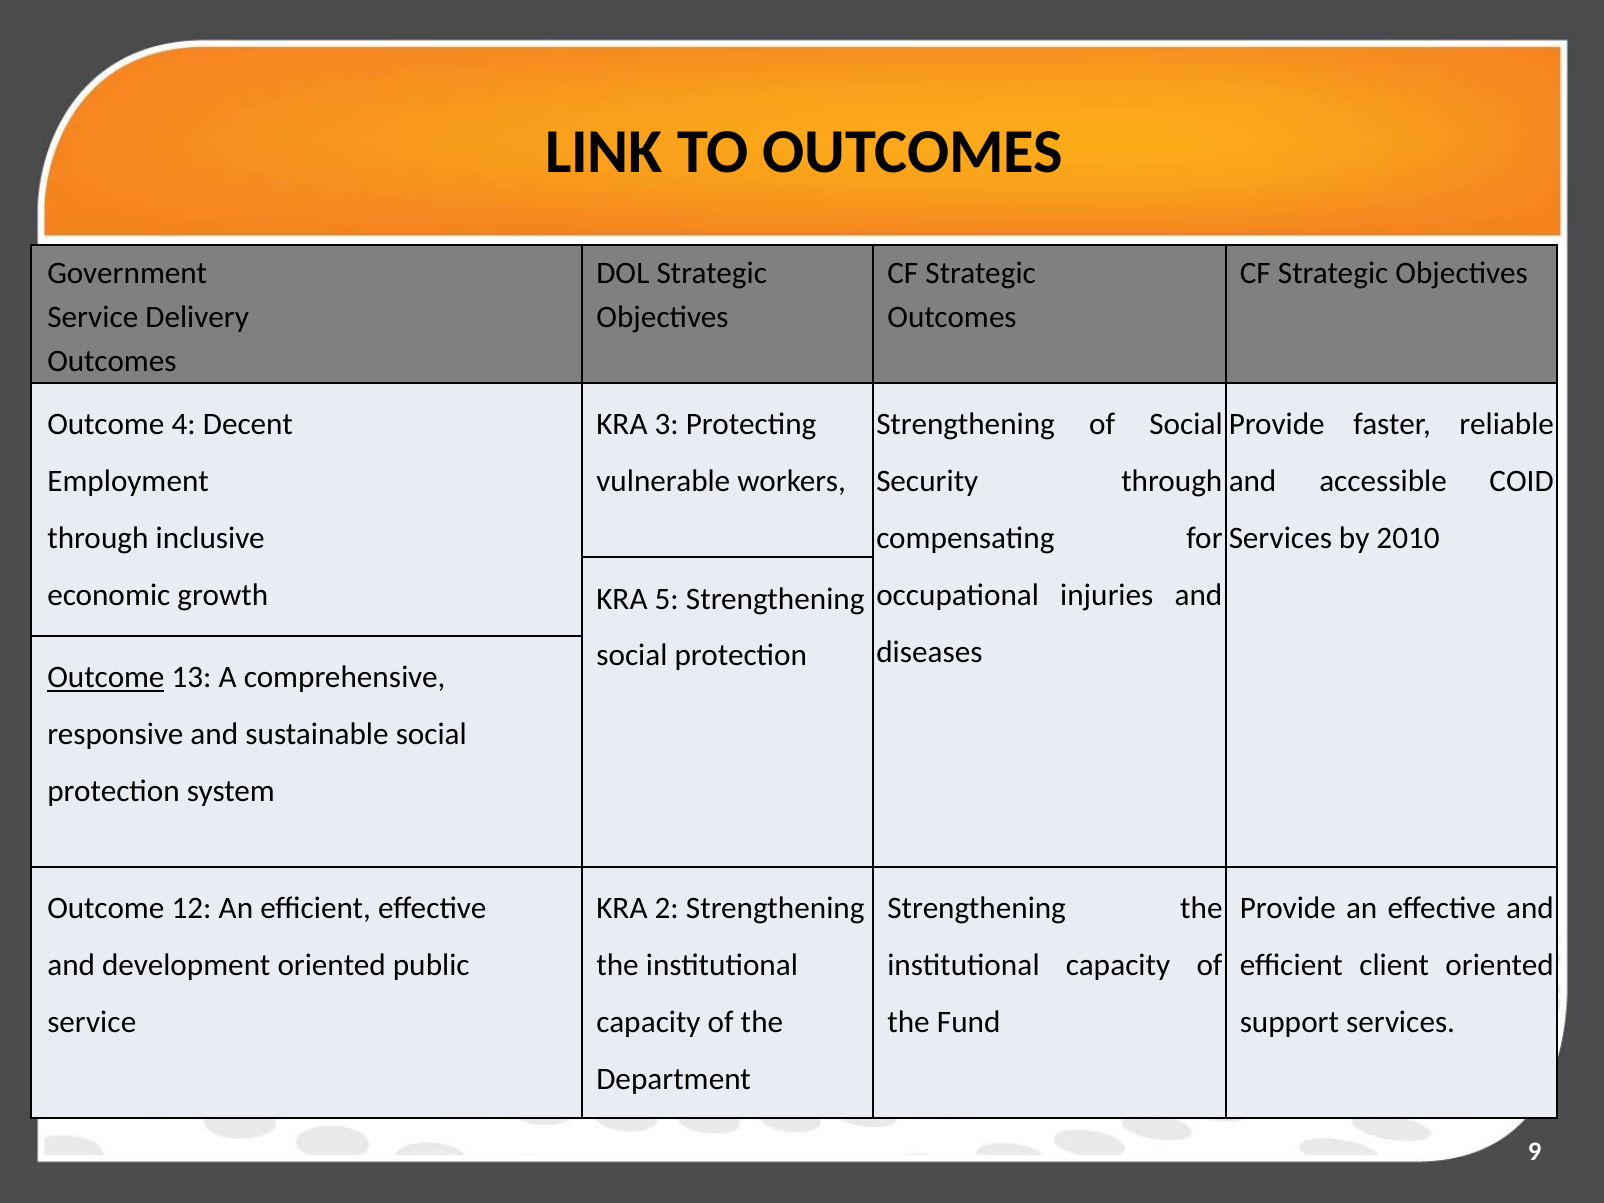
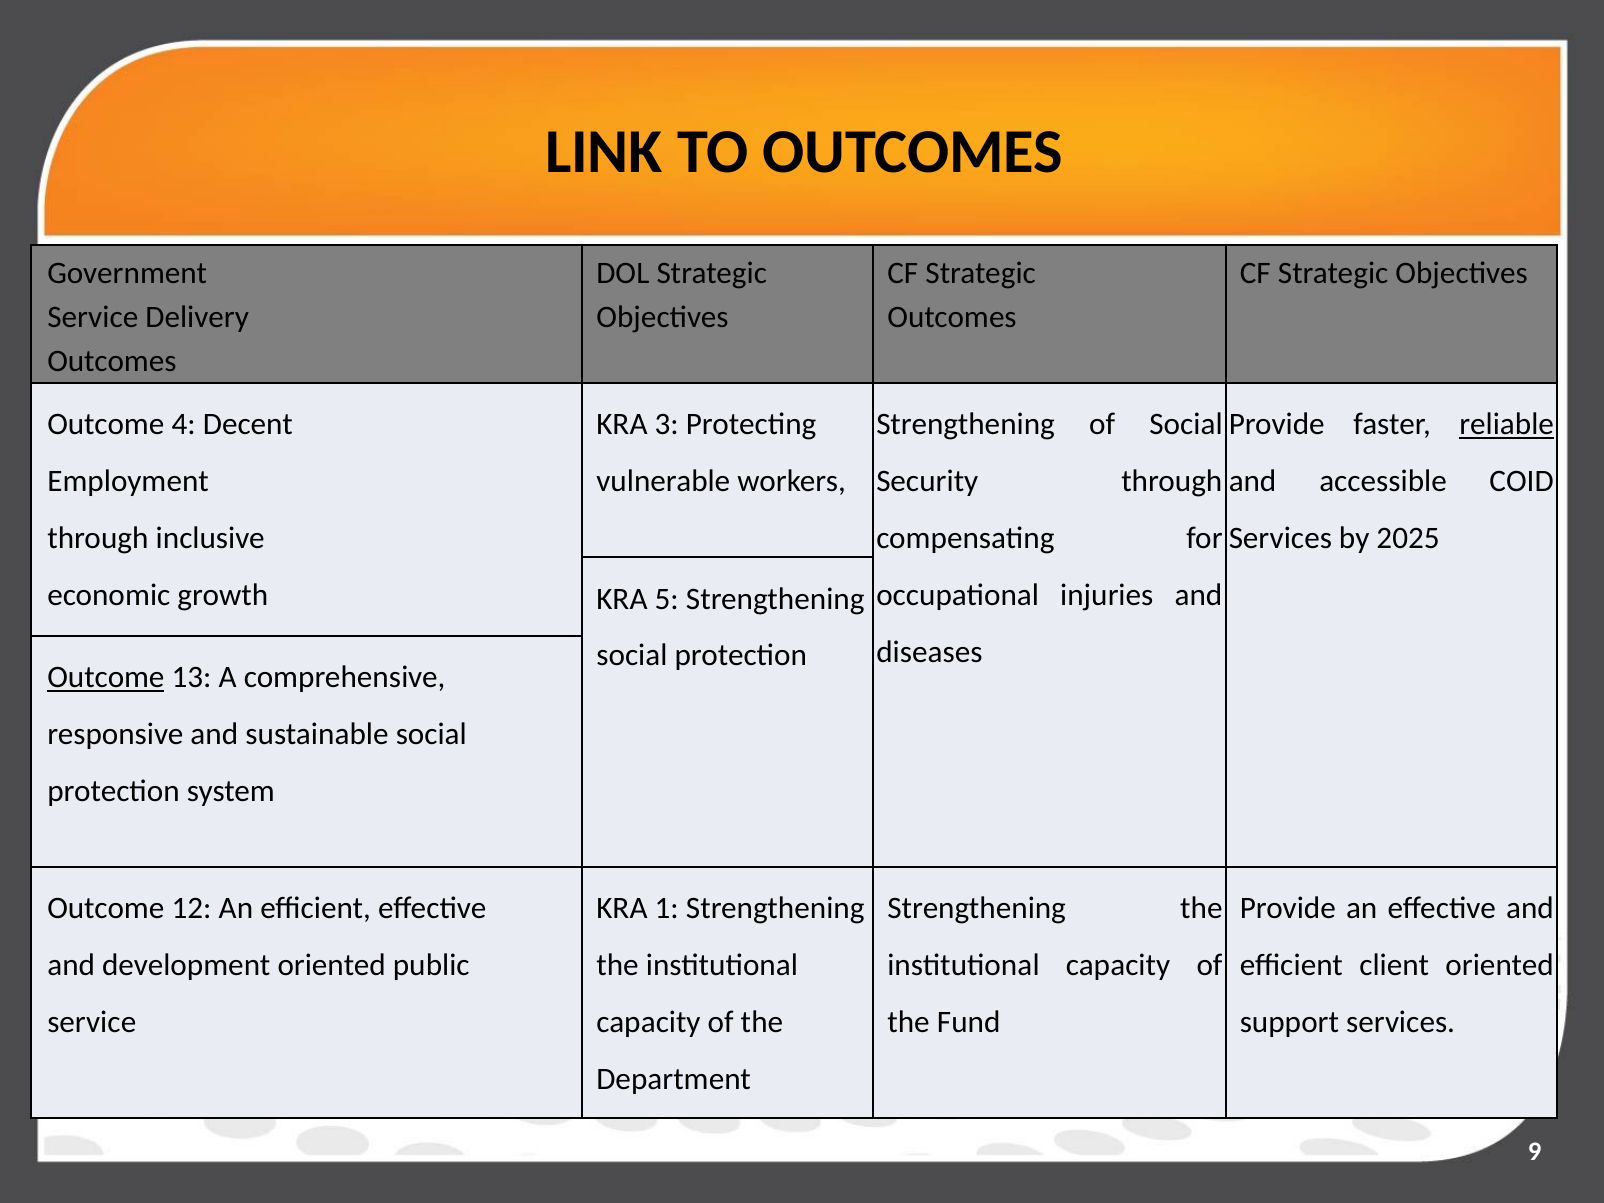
reliable underline: none -> present
2010: 2010 -> 2025
2: 2 -> 1
